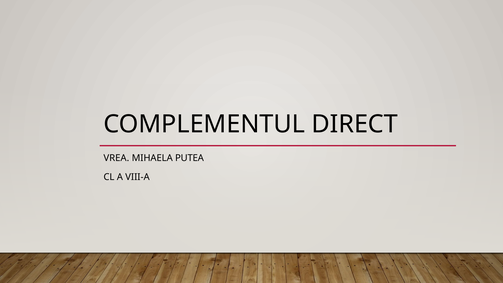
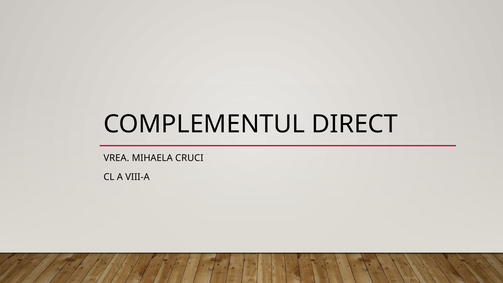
PUTEA: PUTEA -> CRUCI
